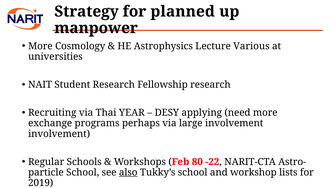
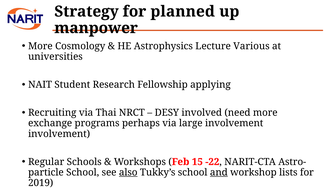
Fellowship research: research -> applying
YEAR: YEAR -> NRCT
applying: applying -> involved
80: 80 -> 15
and underline: none -> present
